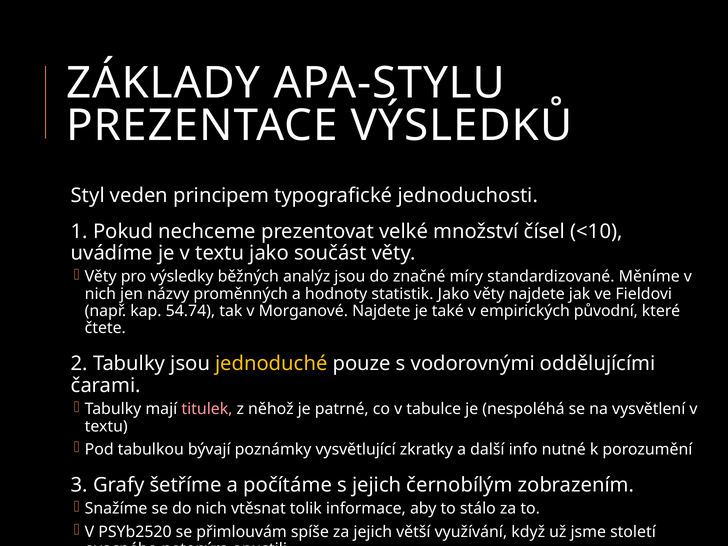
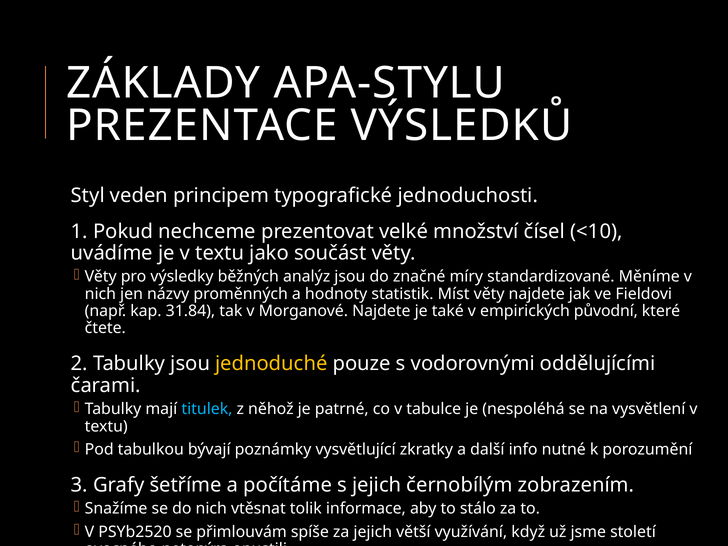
statistik Jako: Jako -> Míst
54.74: 54.74 -> 31.84
titulek colour: pink -> light blue
